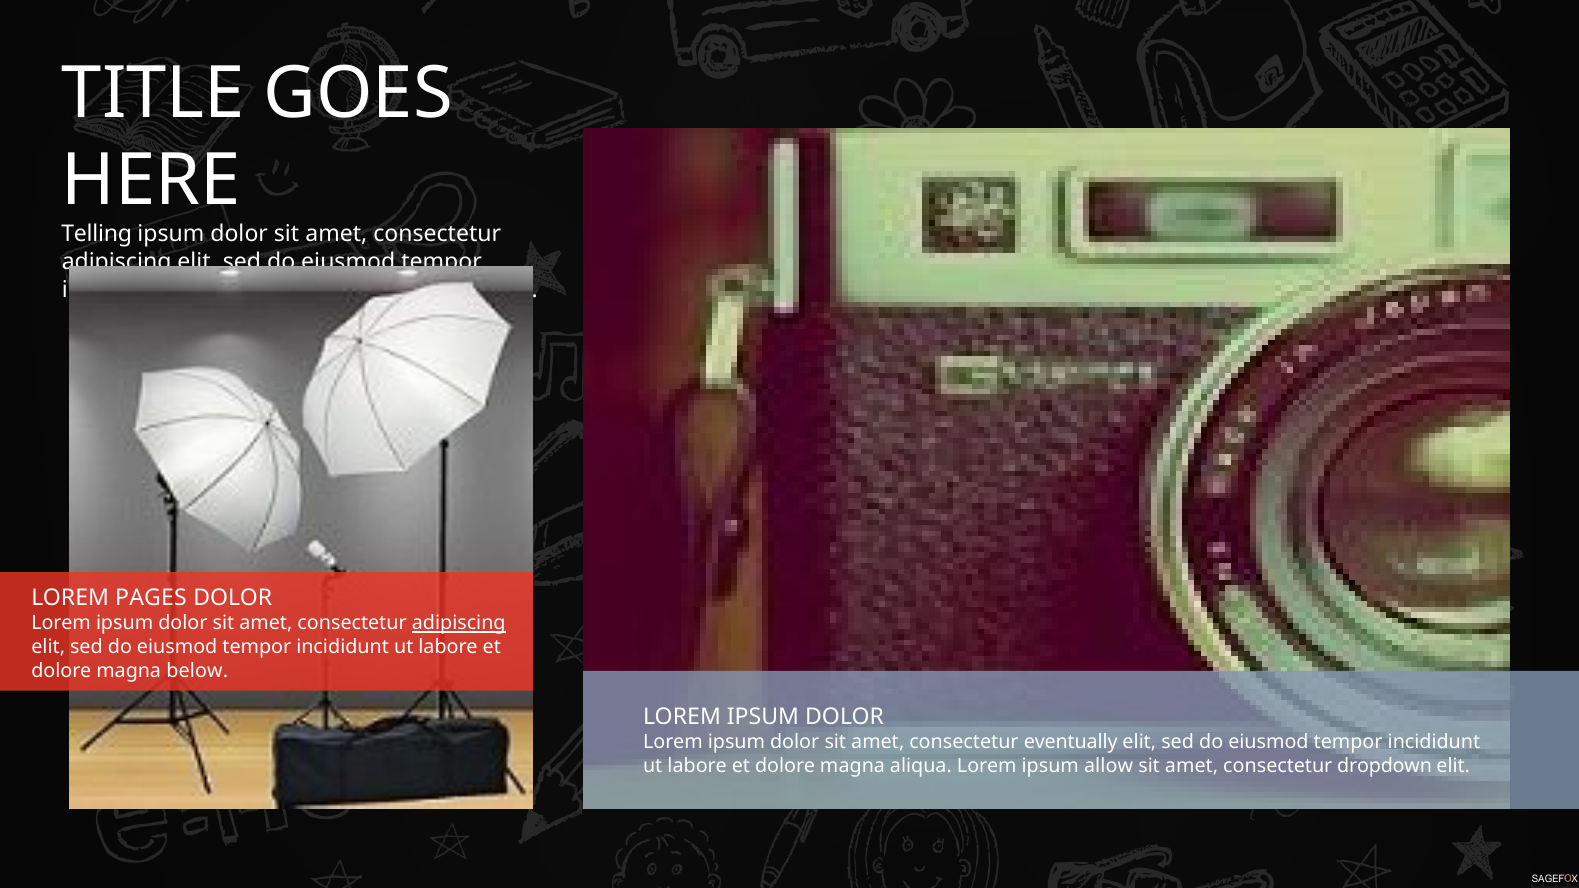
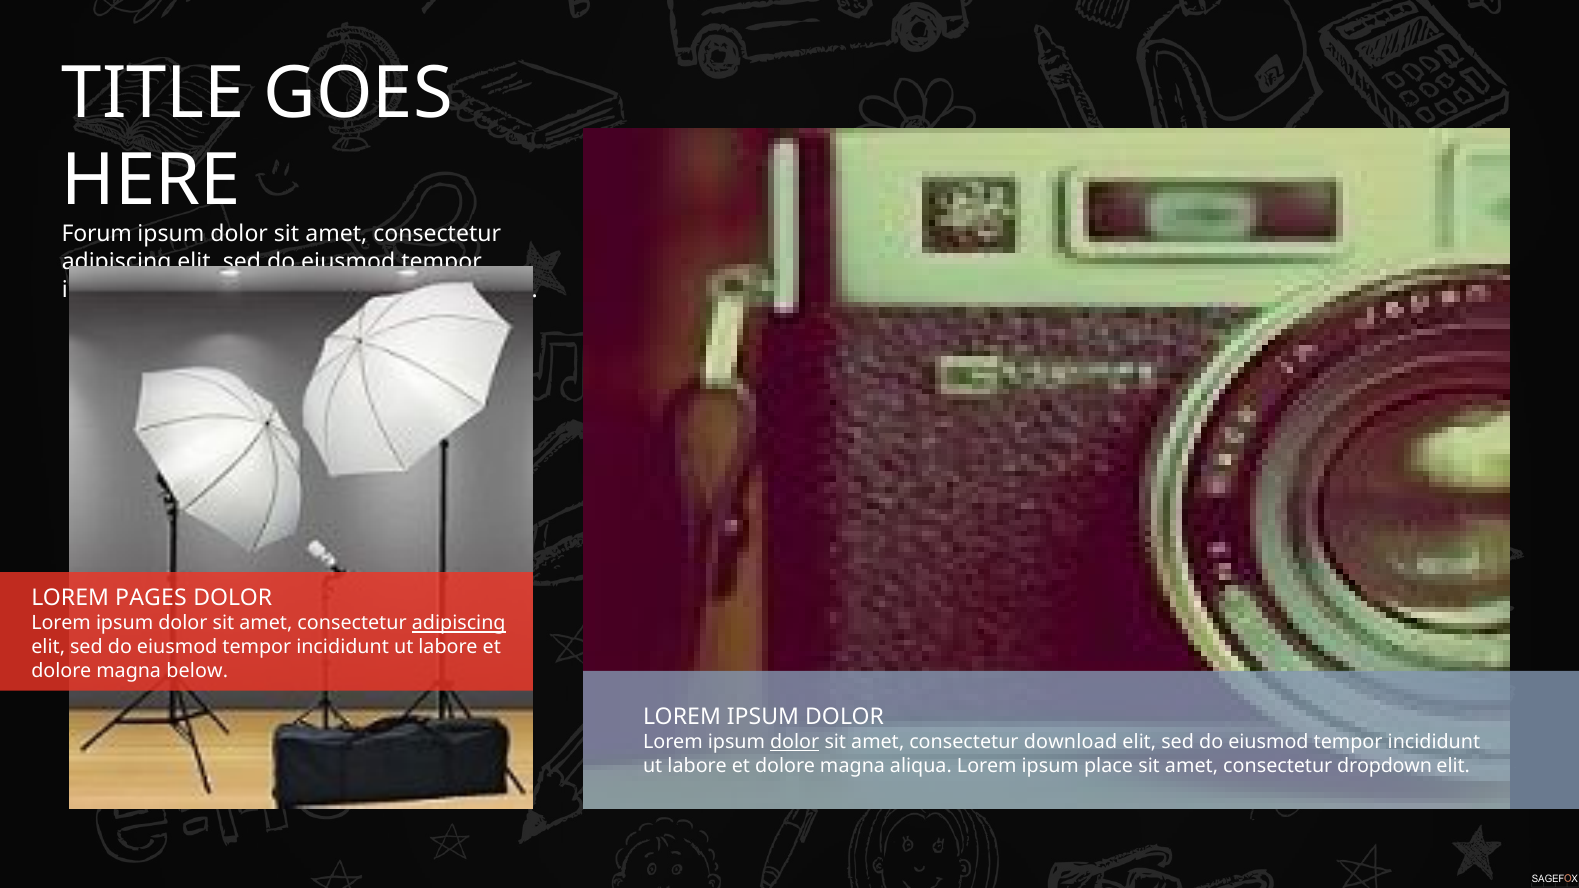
Telling: Telling -> Forum
dolor at (795, 743) underline: none -> present
eventually: eventually -> download
allow: allow -> place
